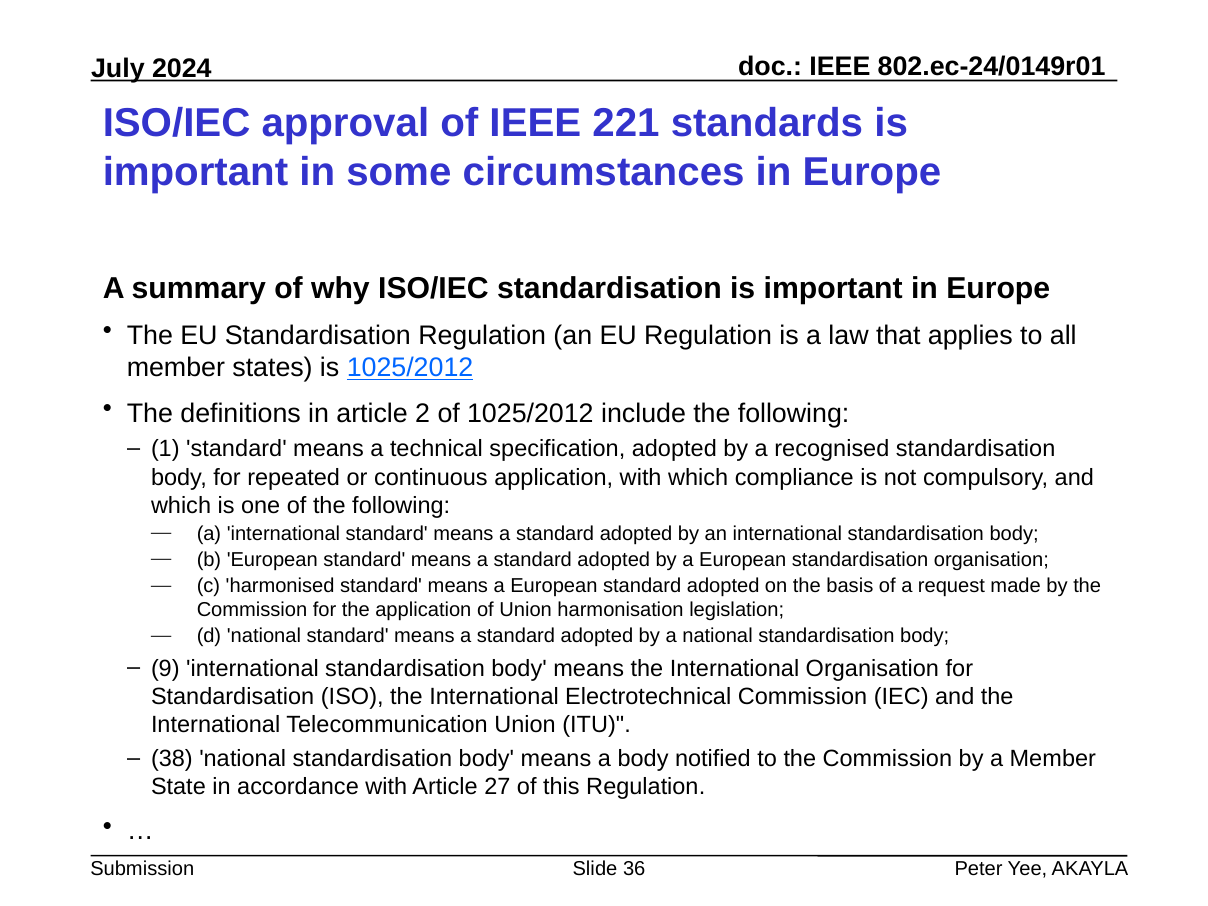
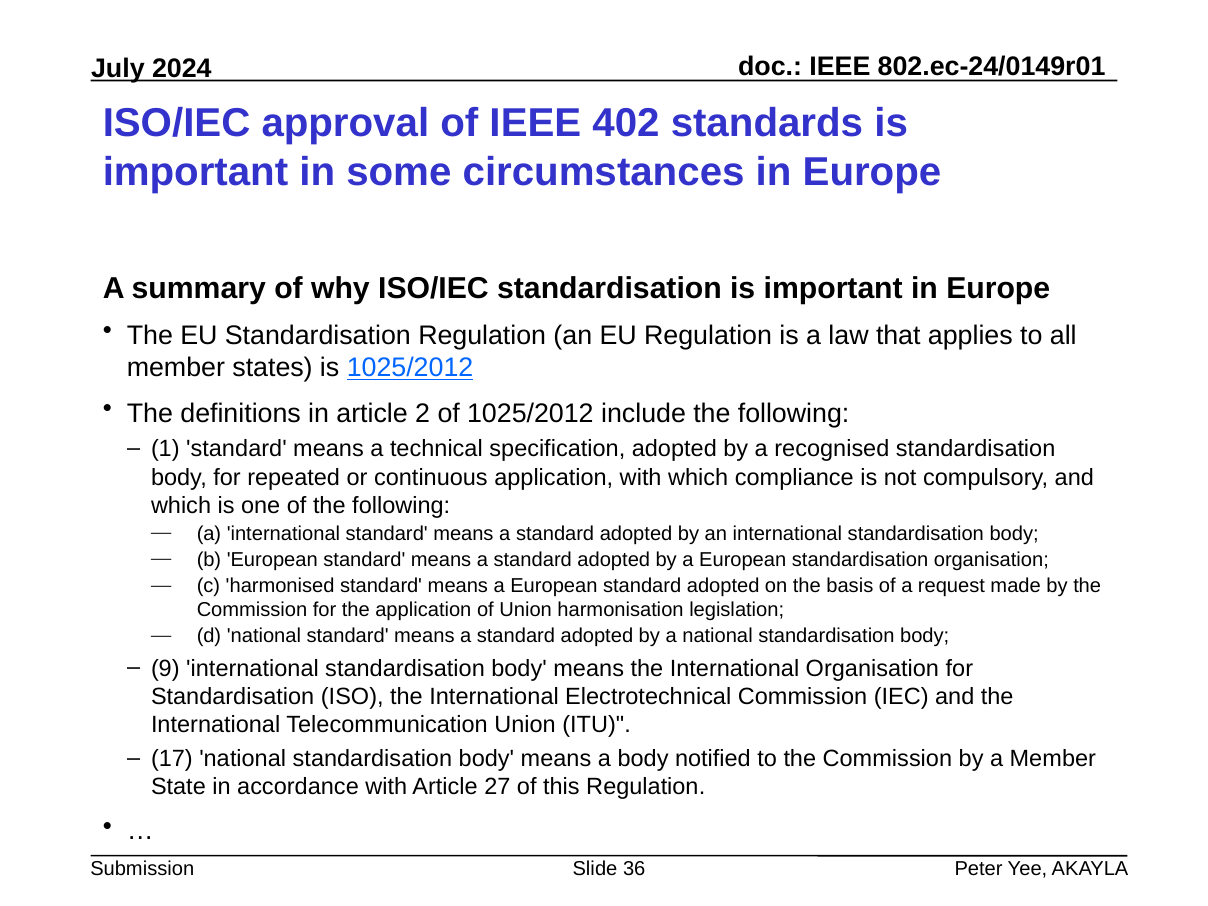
221: 221 -> 402
38: 38 -> 17
